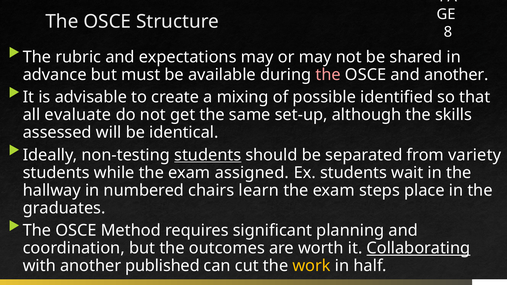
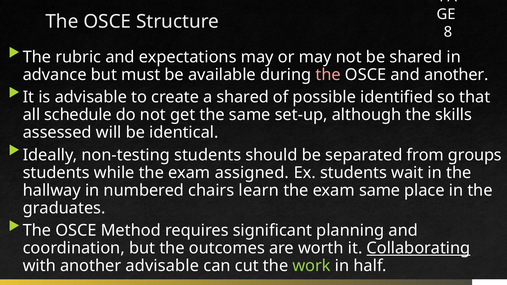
a mixing: mixing -> shared
evaluate: evaluate -> schedule
students at (208, 155) underline: present -> none
variety: variety -> groups
exam steps: steps -> same
another published: published -> advisable
work colour: yellow -> light green
